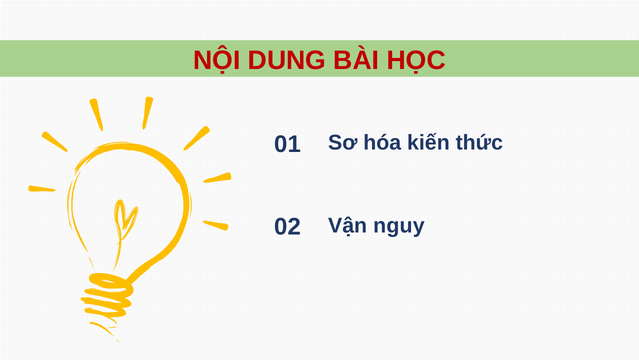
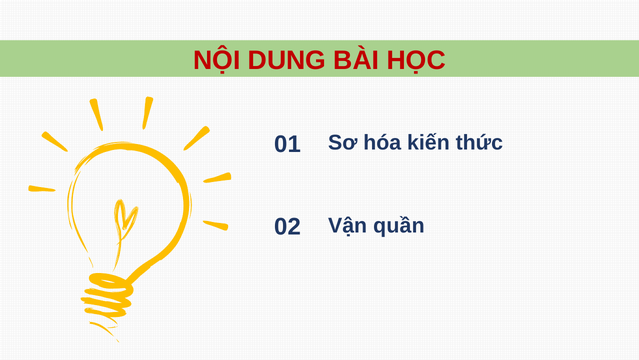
nguy: nguy -> quần
